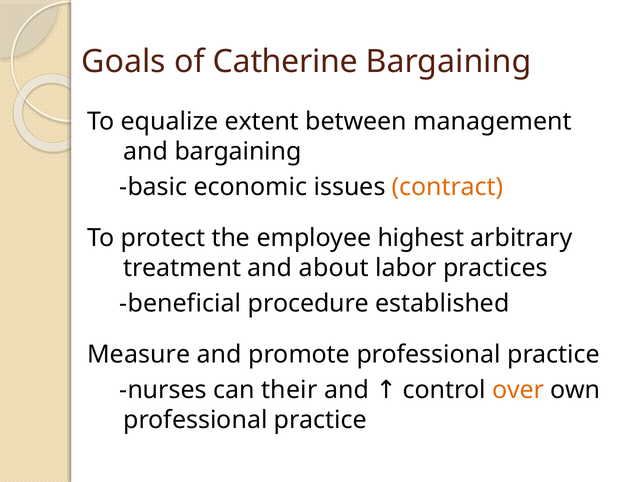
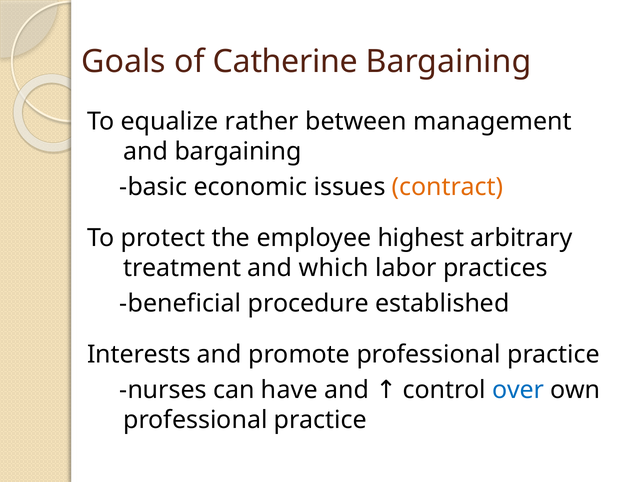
extent: extent -> rather
about: about -> which
Measure: Measure -> Interests
their: their -> have
over colour: orange -> blue
